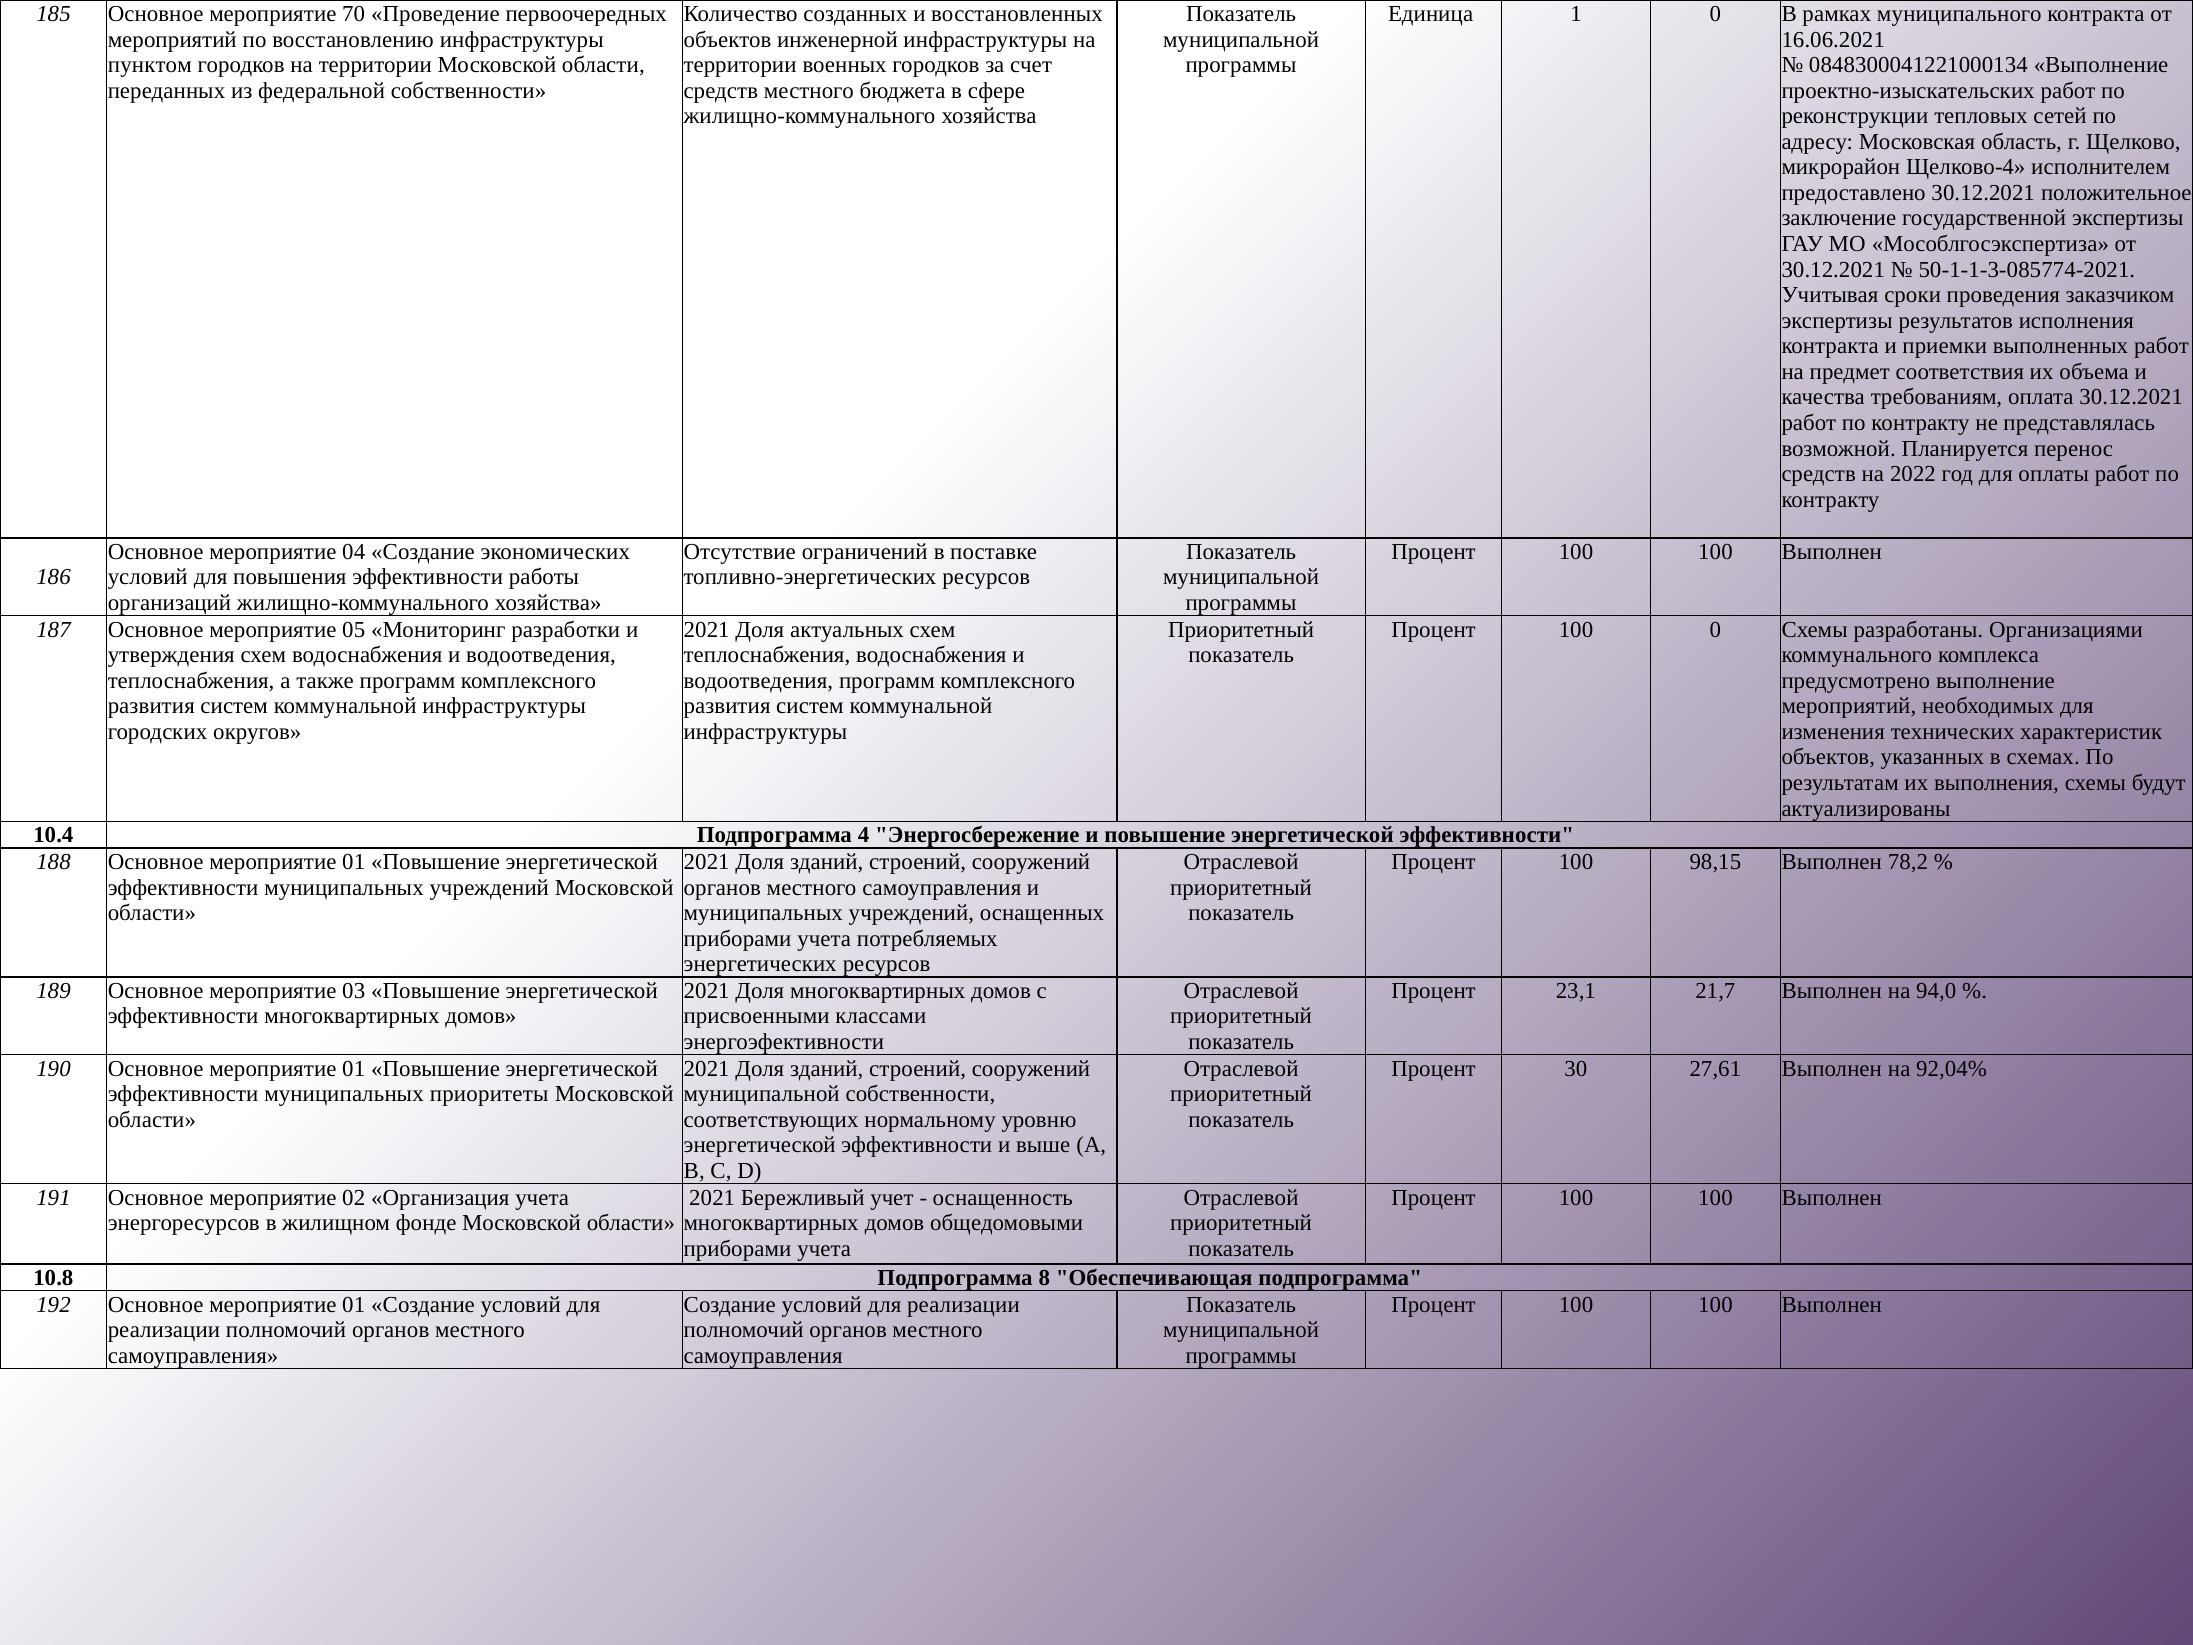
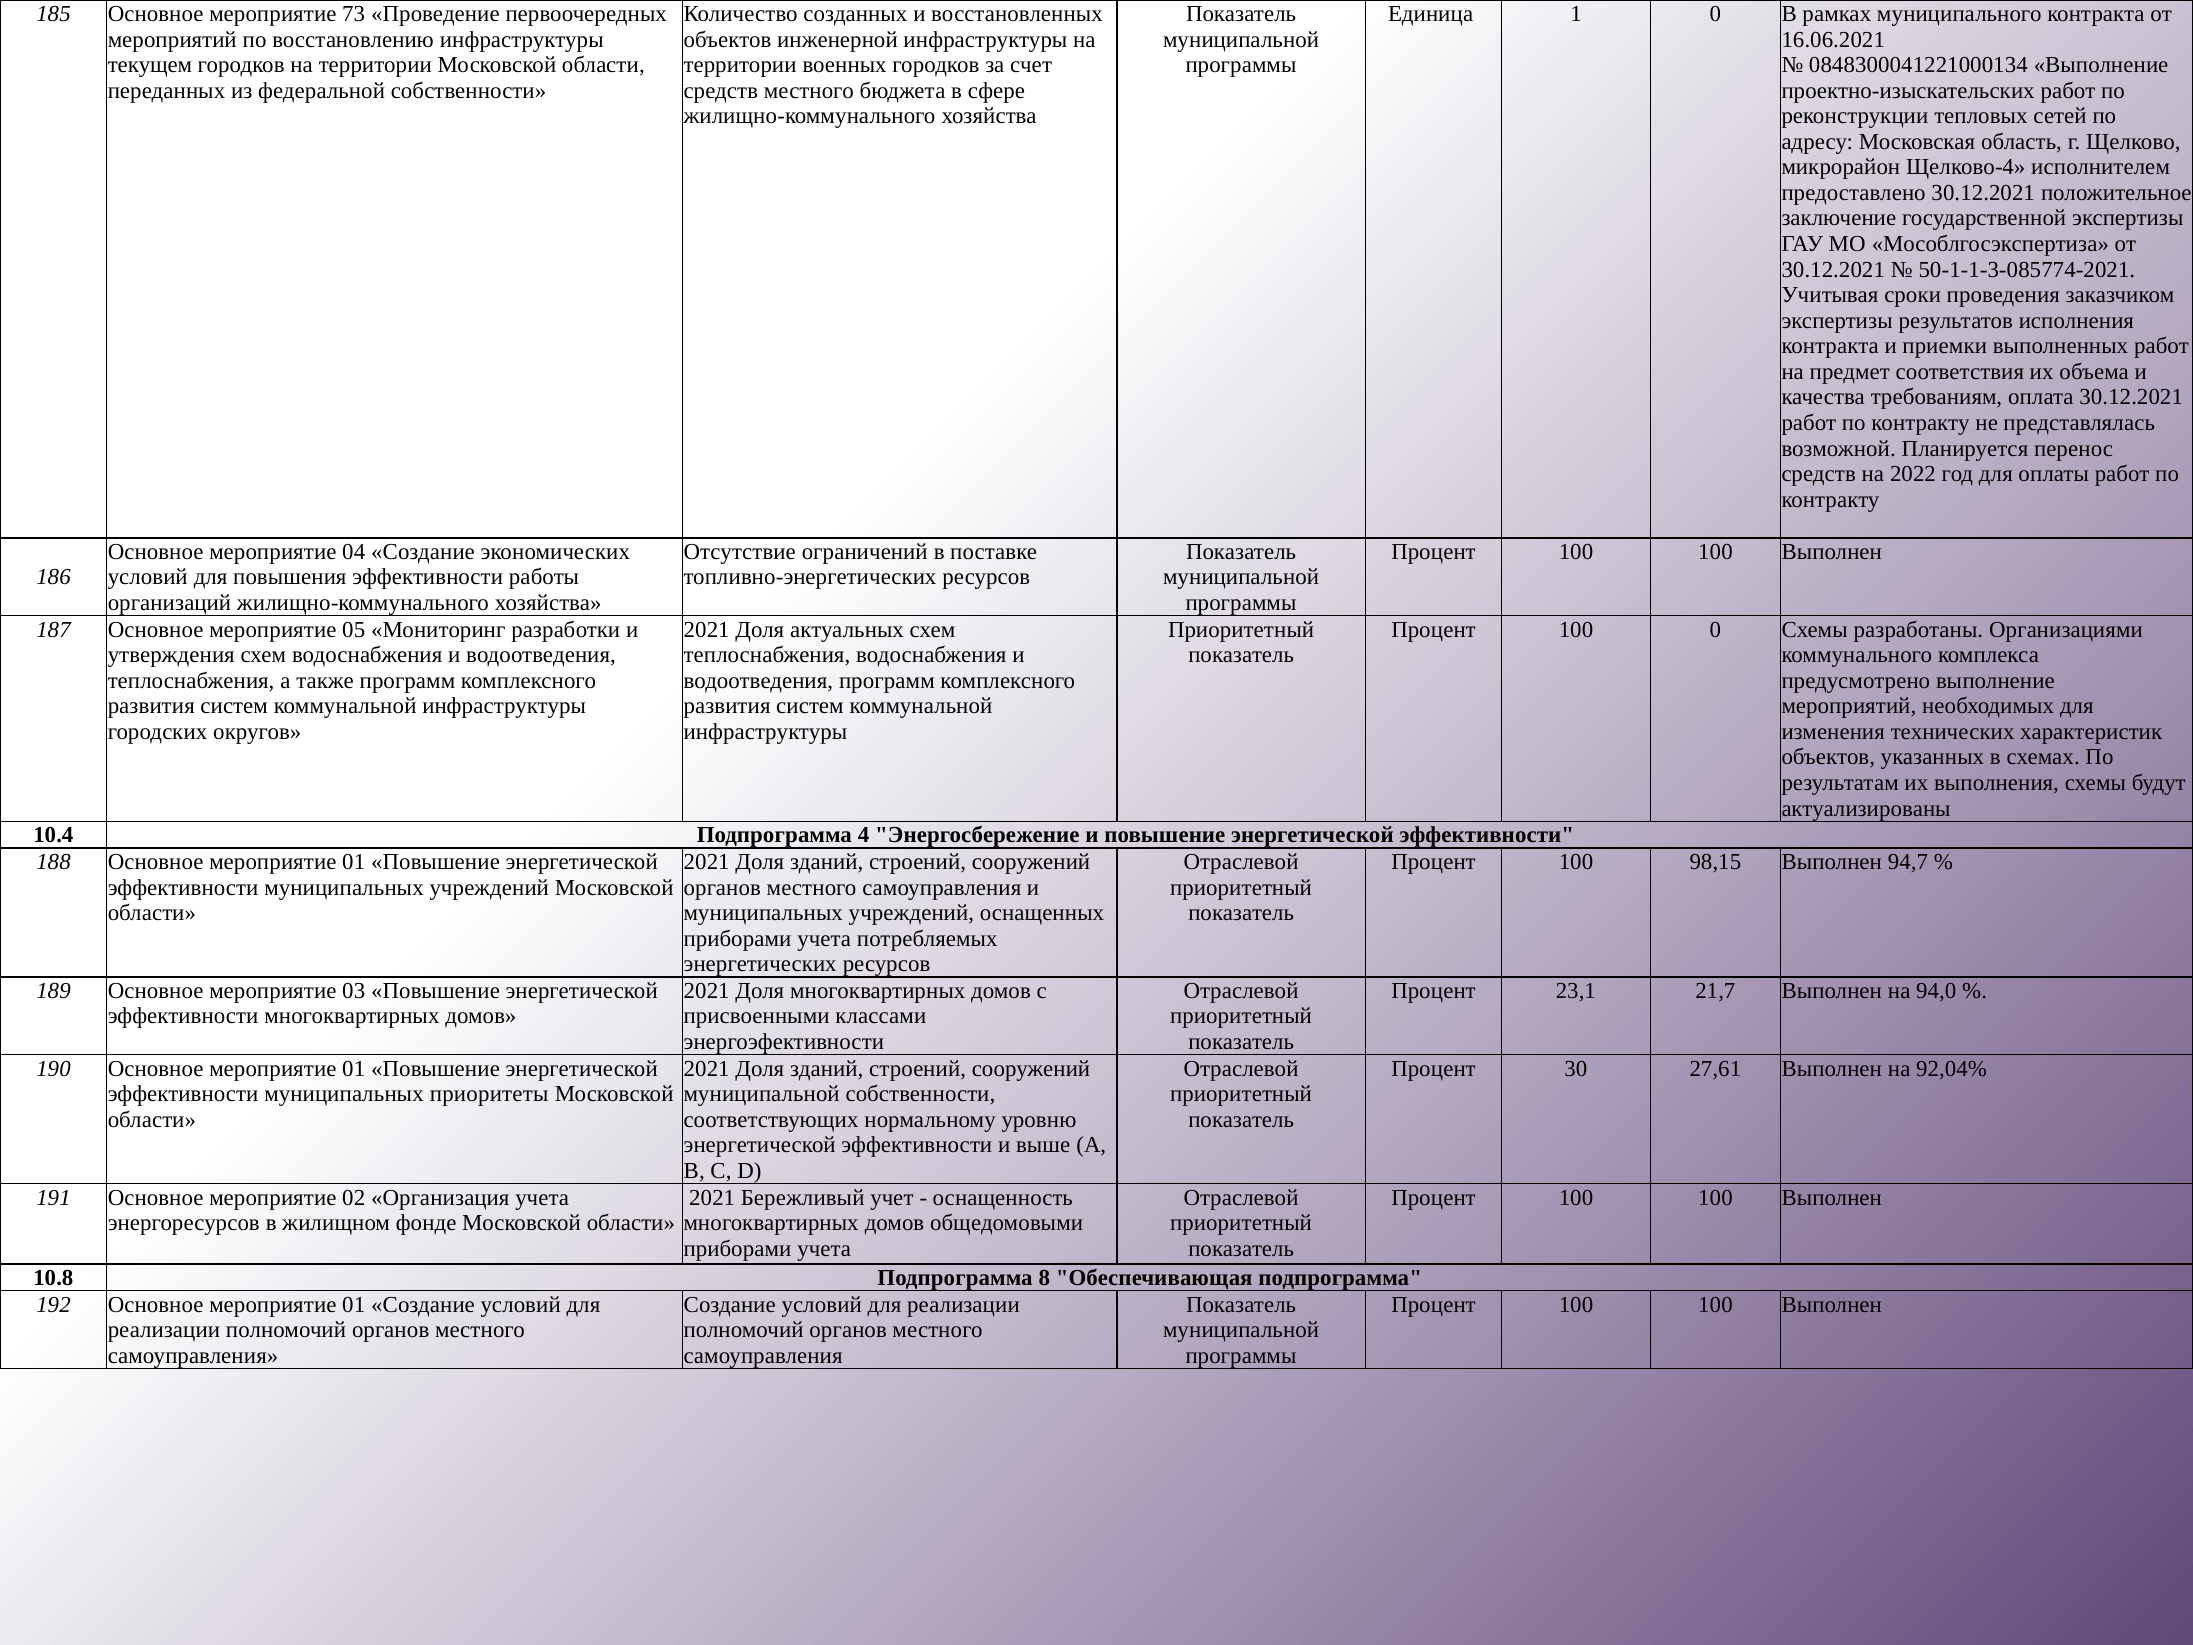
70: 70 -> 73
пунктом: пунктом -> текущем
78,2: 78,2 -> 94,7
